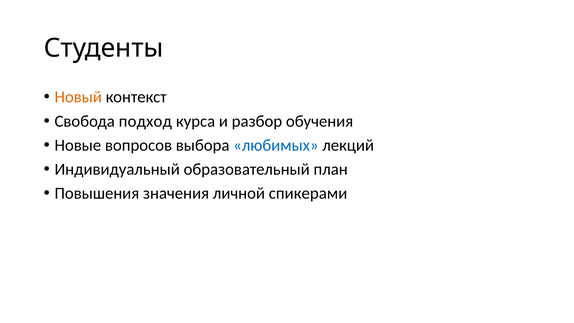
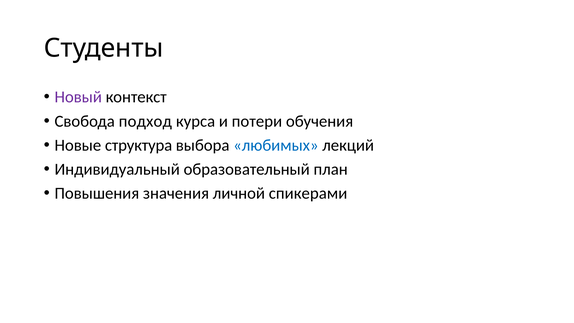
Новый colour: orange -> purple
разбор: разбор -> потери
вопросов: вопросов -> структура
